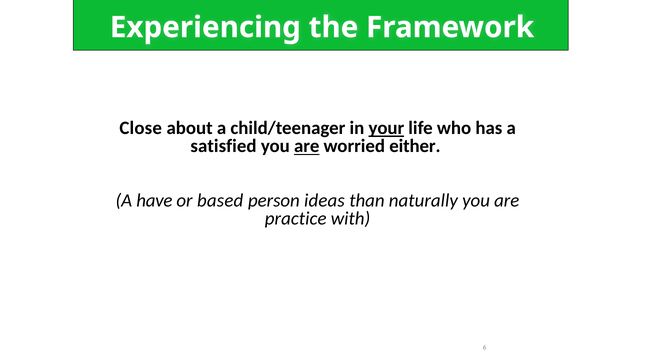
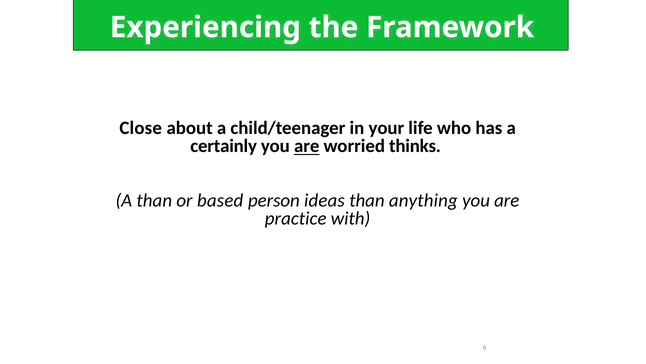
your underline: present -> none
satisfied: satisfied -> certainly
either: either -> thinks
A have: have -> than
naturally: naturally -> anything
